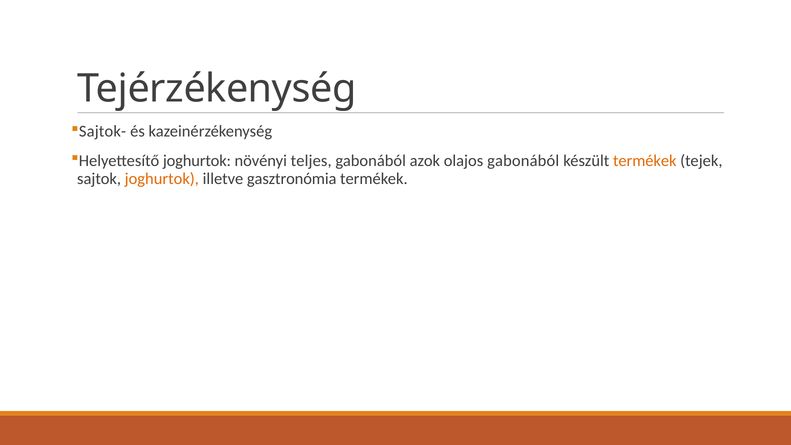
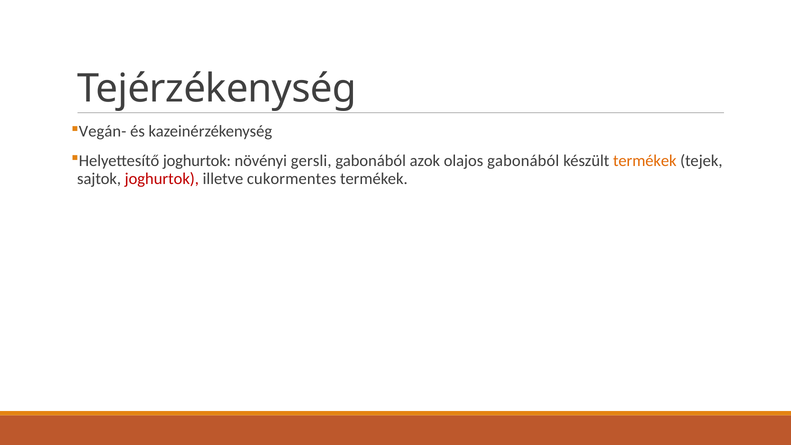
Sajtok-: Sajtok- -> Vegán-
teljes: teljes -> gersli
joghurtok at (162, 179) colour: orange -> red
gasztronómia: gasztronómia -> cukormentes
